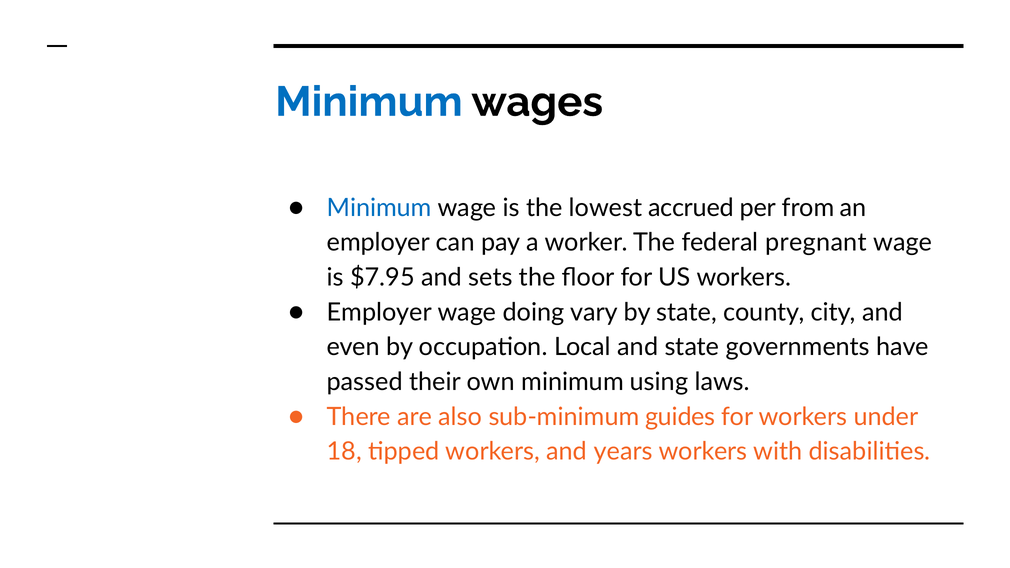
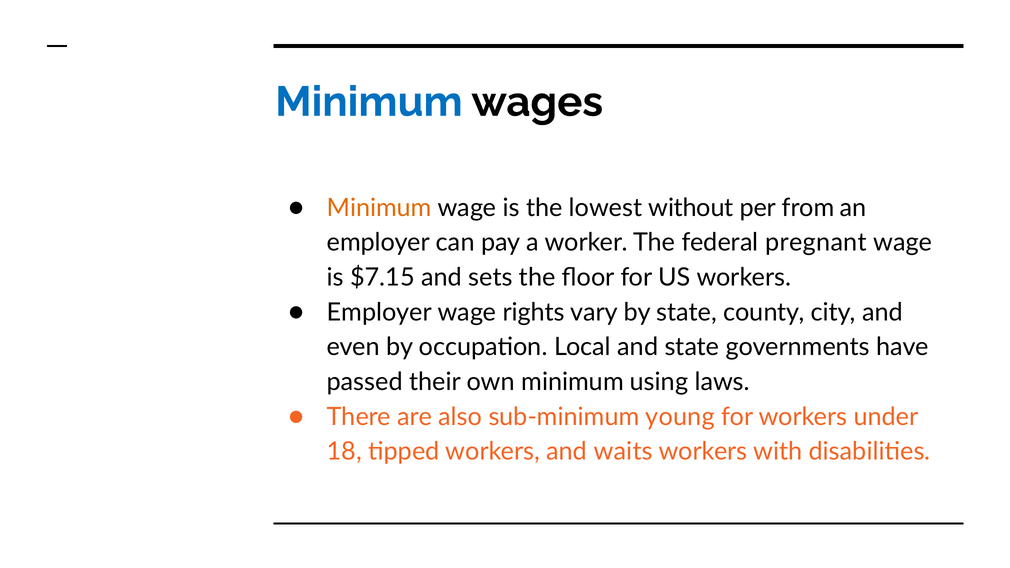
Minimum at (379, 208) colour: blue -> orange
accrued: accrued -> without
$7.95: $7.95 -> $7.15
doing: doing -> rights
guides: guides -> young
years: years -> waits
